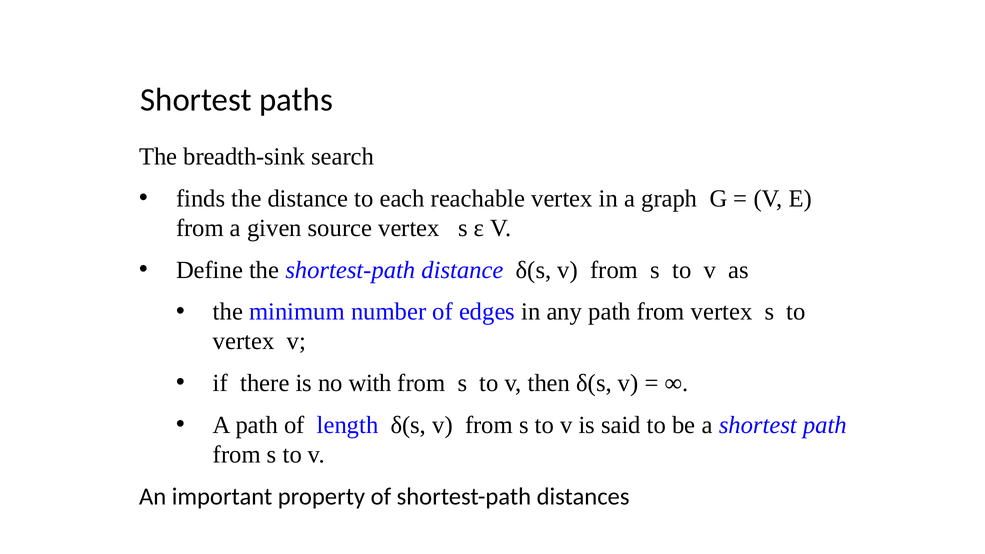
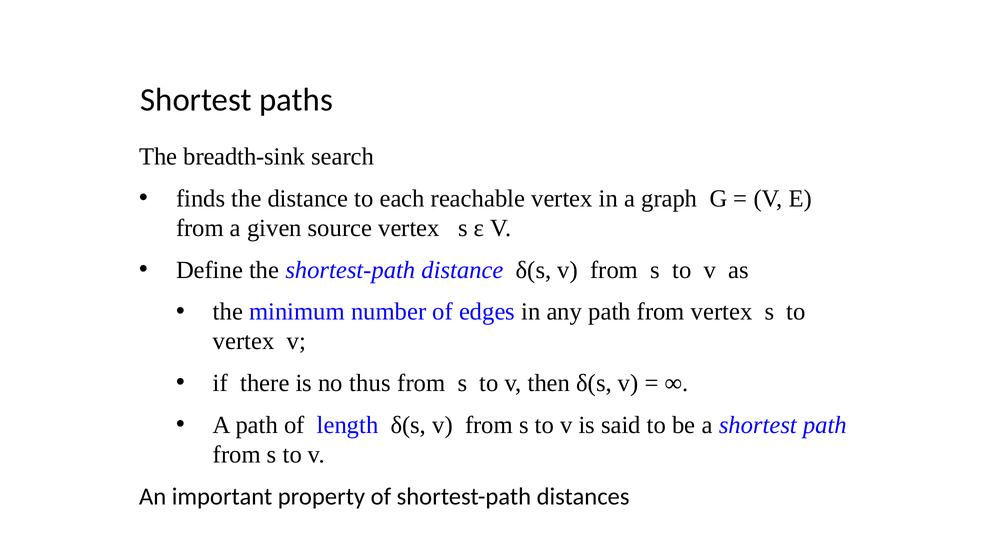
with: with -> thus
